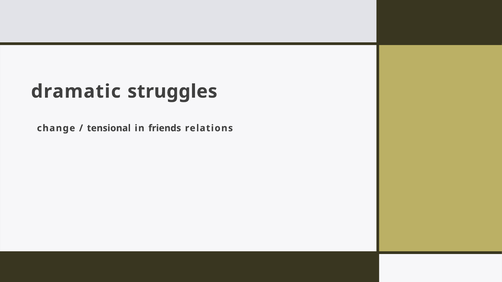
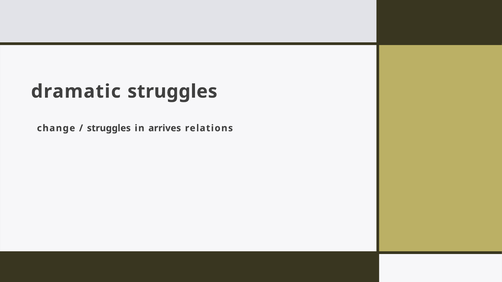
tensional at (109, 128): tensional -> struggles
friends: friends -> arrives
